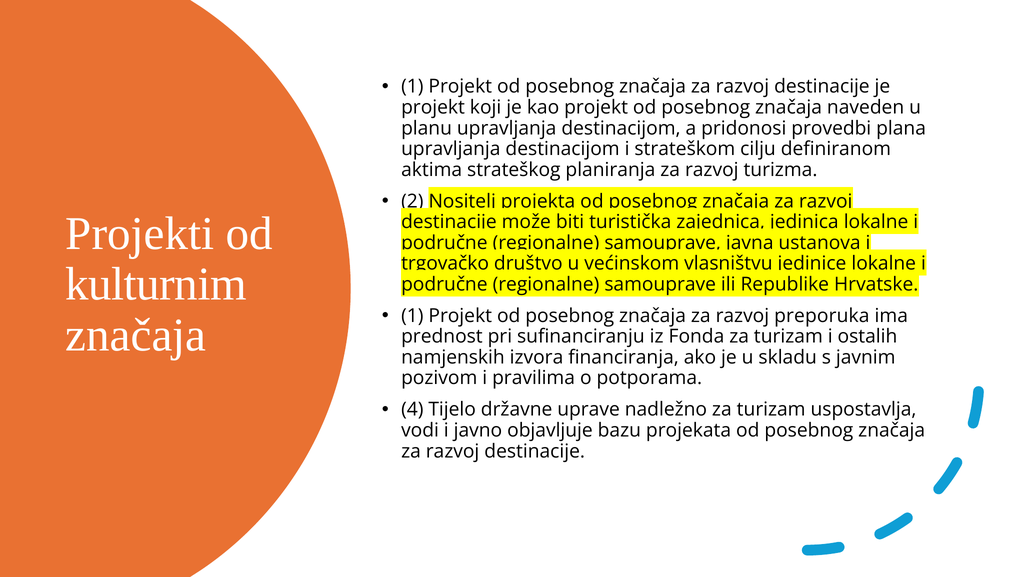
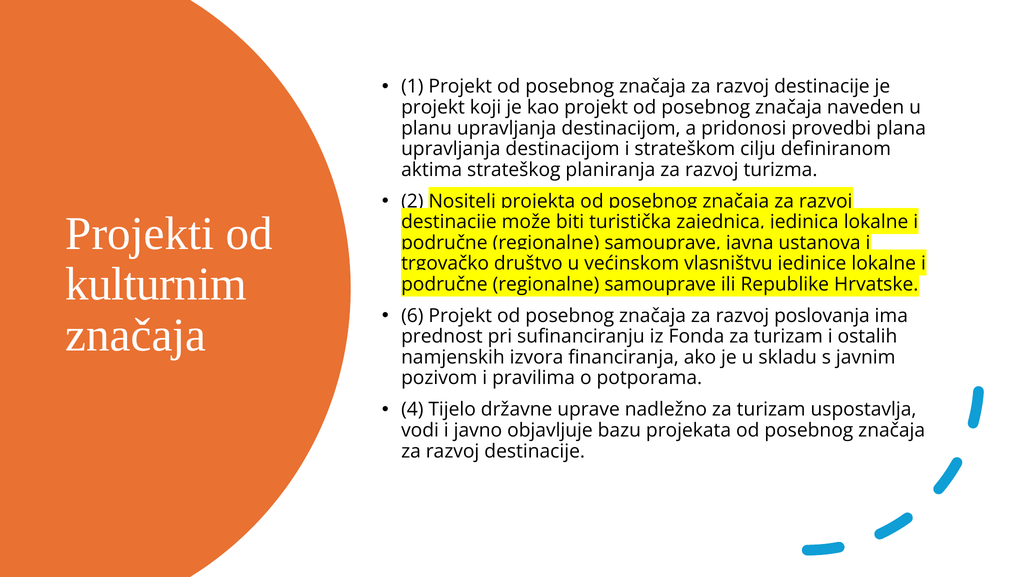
1 at (412, 316): 1 -> 6
preporuka: preporuka -> poslovanja
